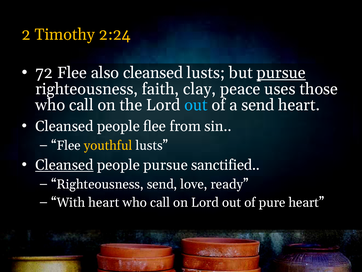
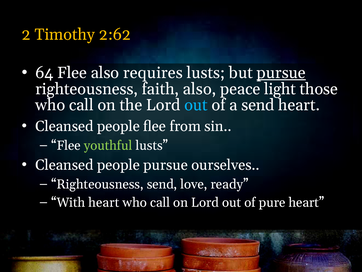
2:24: 2:24 -> 2:62
72: 72 -> 64
also cleansed: cleansed -> requires
faith clay: clay -> also
uses: uses -> light
youthful colour: yellow -> light green
Cleansed at (64, 165) underline: present -> none
sanctified: sanctified -> ourselves
